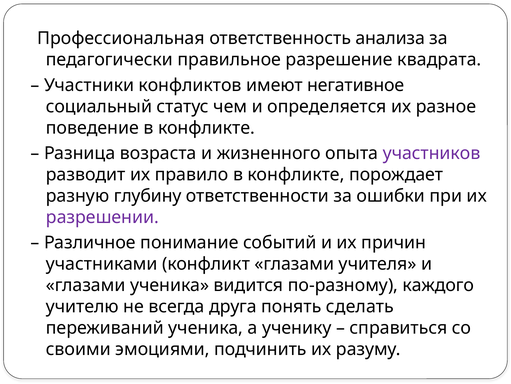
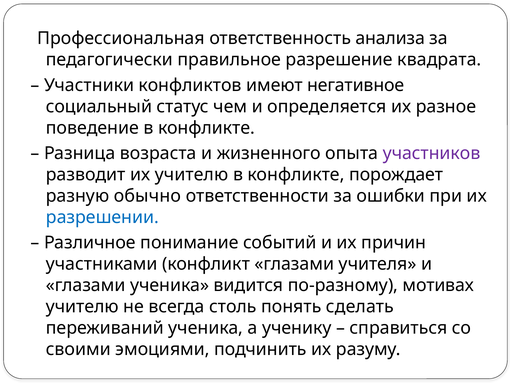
их правило: правило -> учителю
глубину: глубину -> обычно
разрешении colour: purple -> blue
каждого: каждого -> мотивах
друга: друга -> столь
